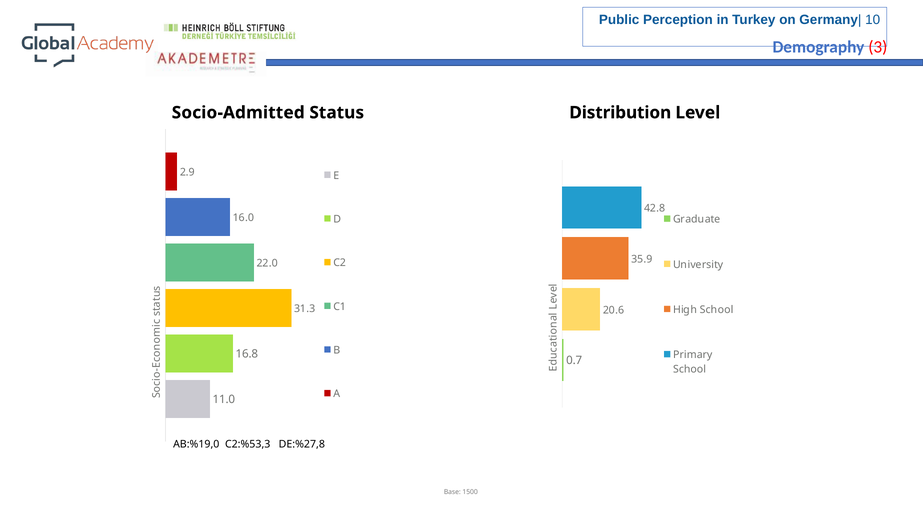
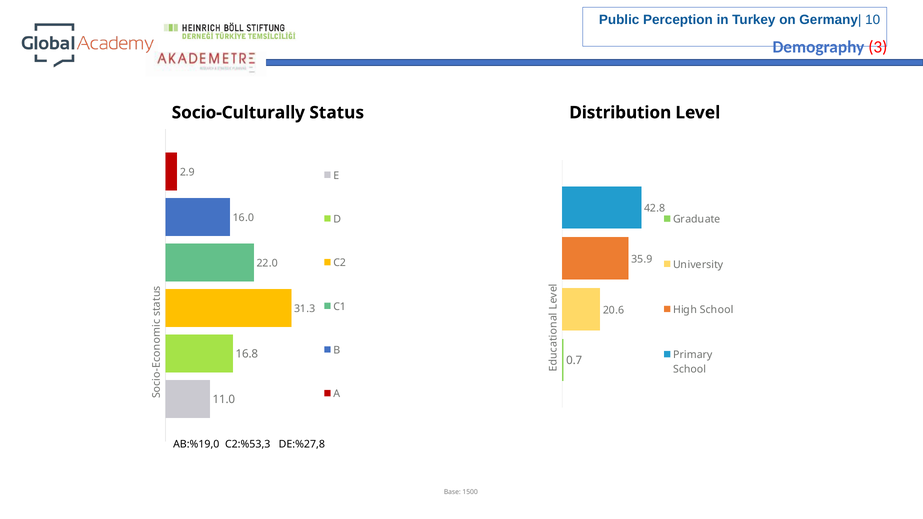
Socio-Admitted: Socio-Admitted -> Socio-Culturally
